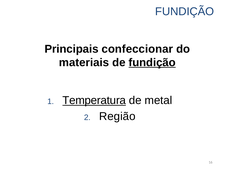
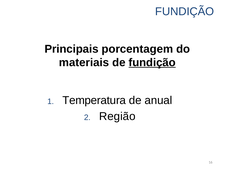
confeccionar: confeccionar -> porcentagem
Temperatura underline: present -> none
metal: metal -> anual
